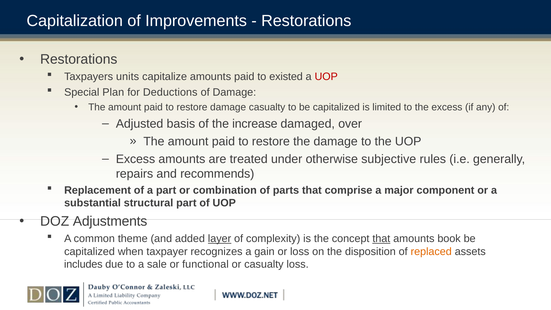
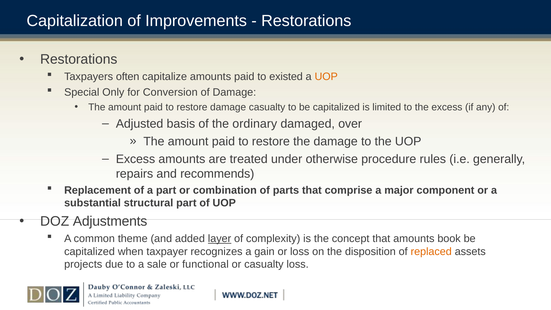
units: units -> often
UOP at (326, 77) colour: red -> orange
Plan: Plan -> Only
Deductions: Deductions -> Conversion
increase: increase -> ordinary
subjective: subjective -> procedure
that at (381, 239) underline: present -> none
includes: includes -> projects
